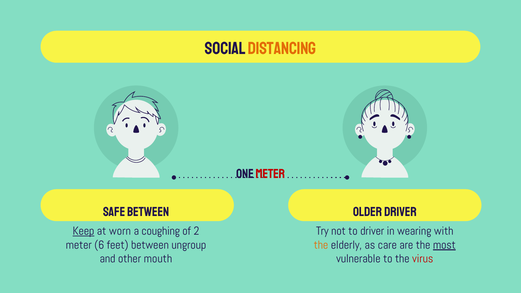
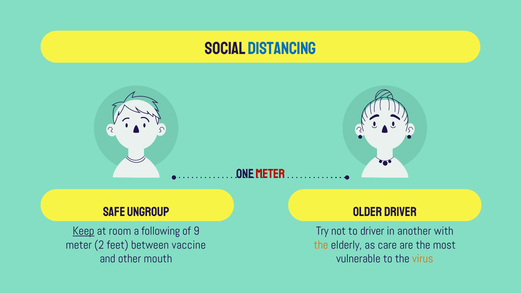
DISTANCING colour: orange -> blue
SAFE BETWEEN: BETWEEN -> UNGROUP
worn: worn -> room
coughing: coughing -> following
2: 2 -> 9
wearing: wearing -> another
6: 6 -> 2
ungroup: ungroup -> vaccine
most underline: present -> none
virus colour: red -> orange
